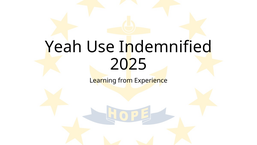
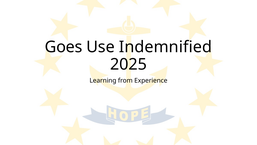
Yeah: Yeah -> Goes
